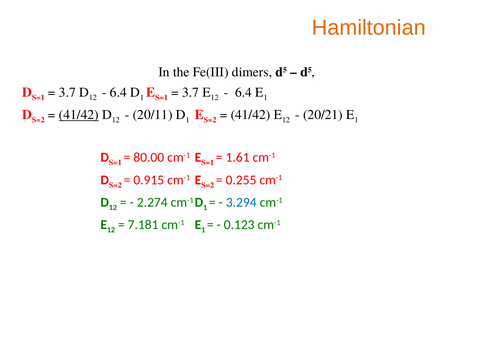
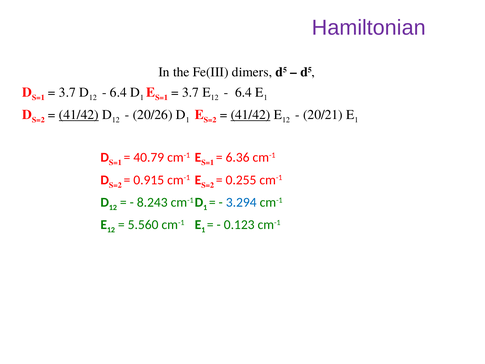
Hamiltonian colour: orange -> purple
20/11: 20/11 -> 20/26
41/42 at (251, 115) underline: none -> present
80.00: 80.00 -> 40.79
1.61: 1.61 -> 6.36
2.274: 2.274 -> 8.243
7.181: 7.181 -> 5.560
